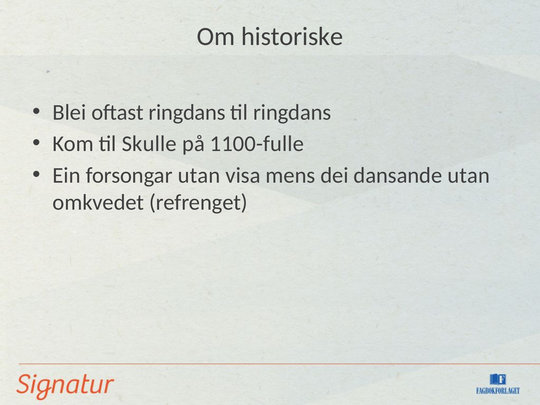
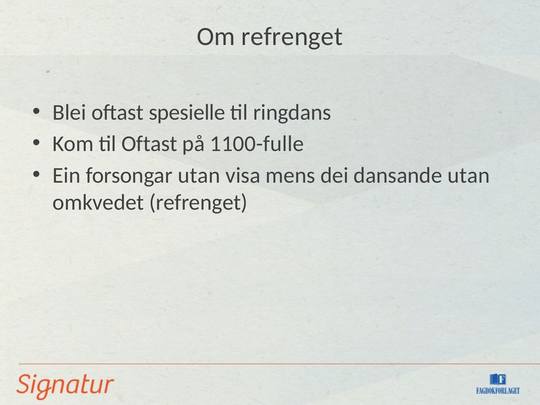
Om historiske: historiske -> refrenget
oftast ringdans: ringdans -> spesielle
til Skulle: Skulle -> Oftast
